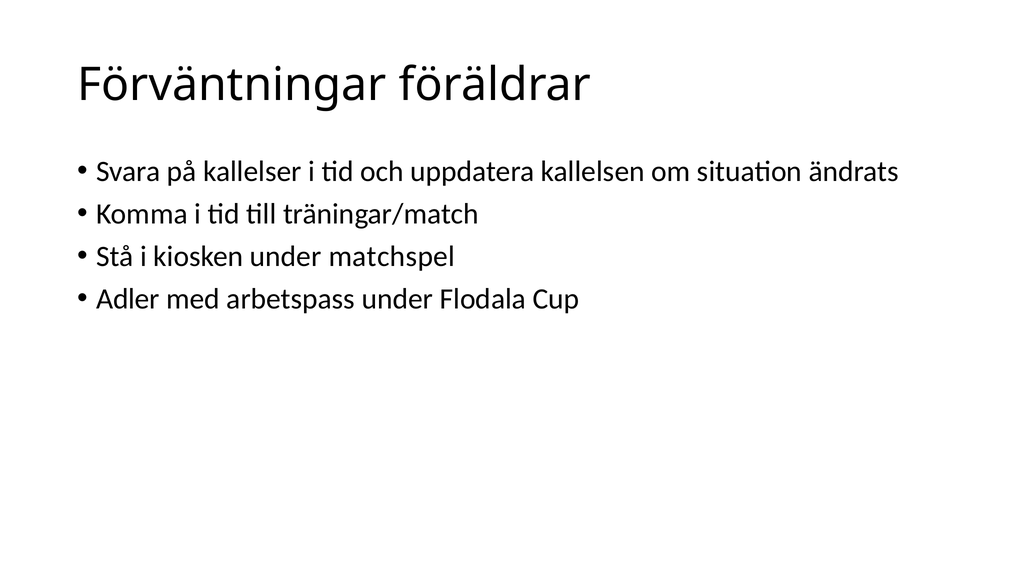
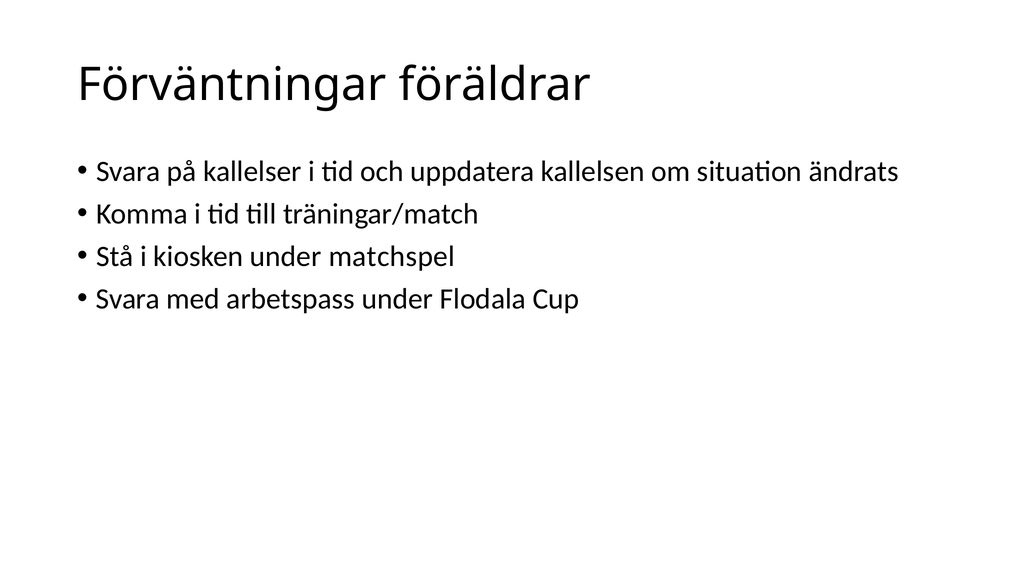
Adler at (128, 299): Adler -> Svara
